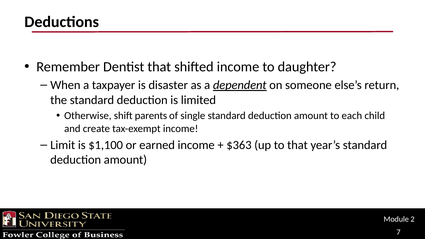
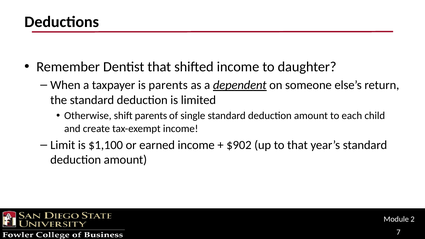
is disaster: disaster -> parents
$363: $363 -> $902
